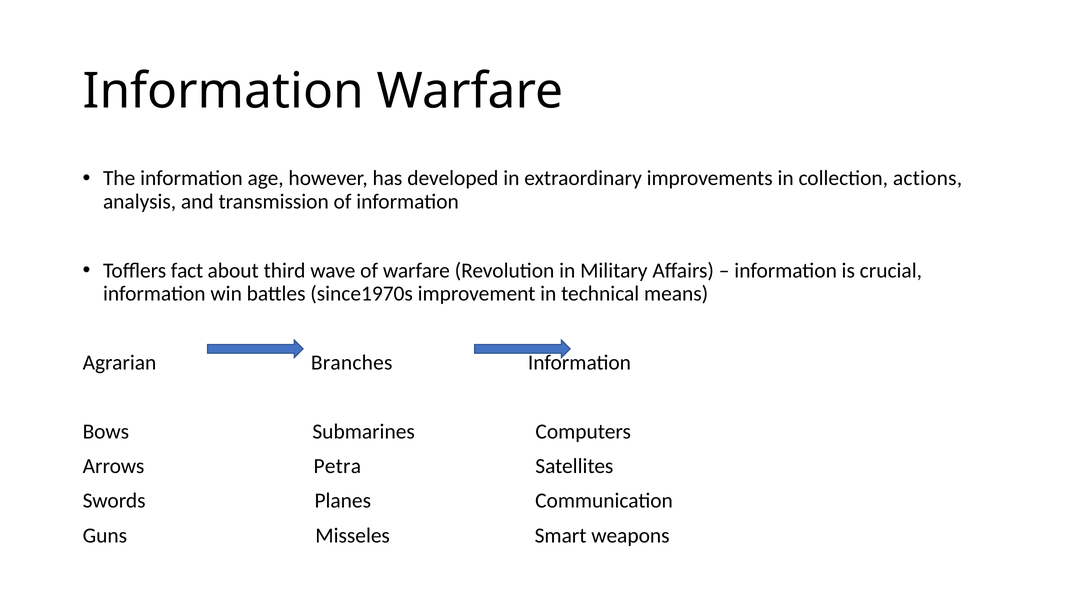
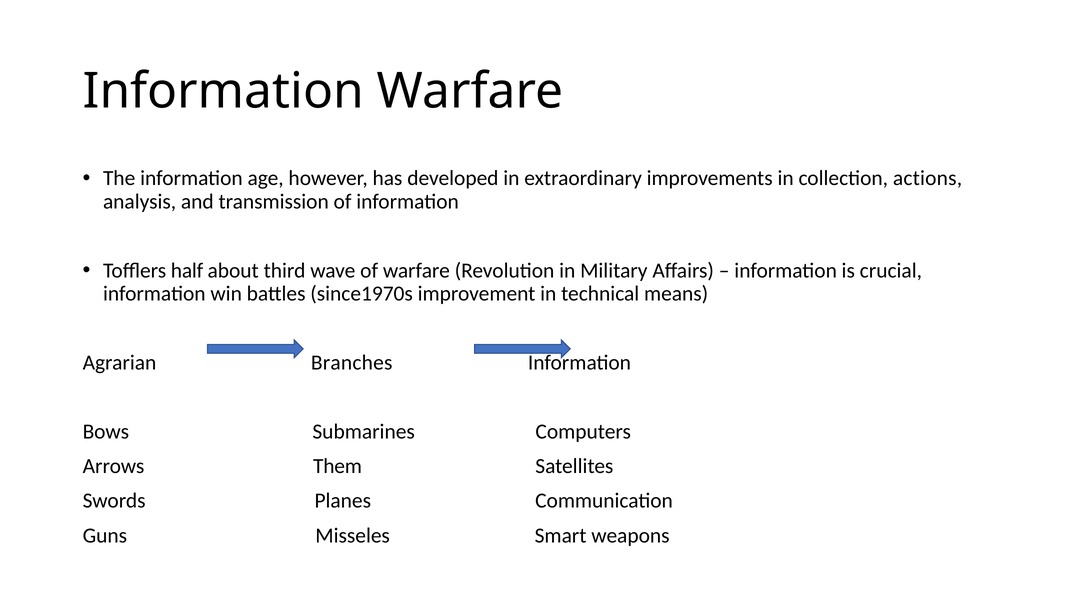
fact: fact -> half
Petra: Petra -> Them
